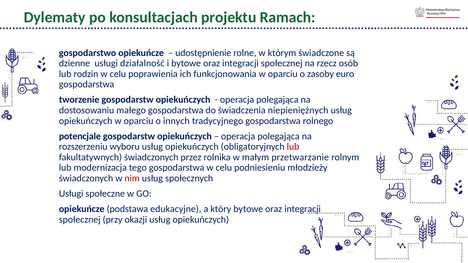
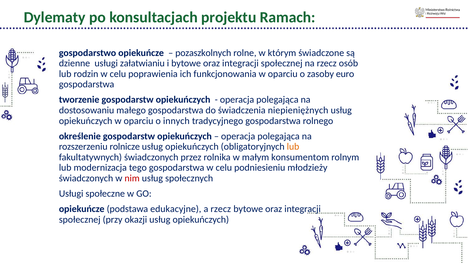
udostępnienie: udostępnienie -> pozaszkolnych
działalność: działalność -> załatwianiu
potencjale: potencjale -> określenie
wyboru: wyboru -> rolnicze
lub at (293, 147) colour: red -> orange
przetwarzanie: przetwarzanie -> konsumentom
a który: który -> rzecz
